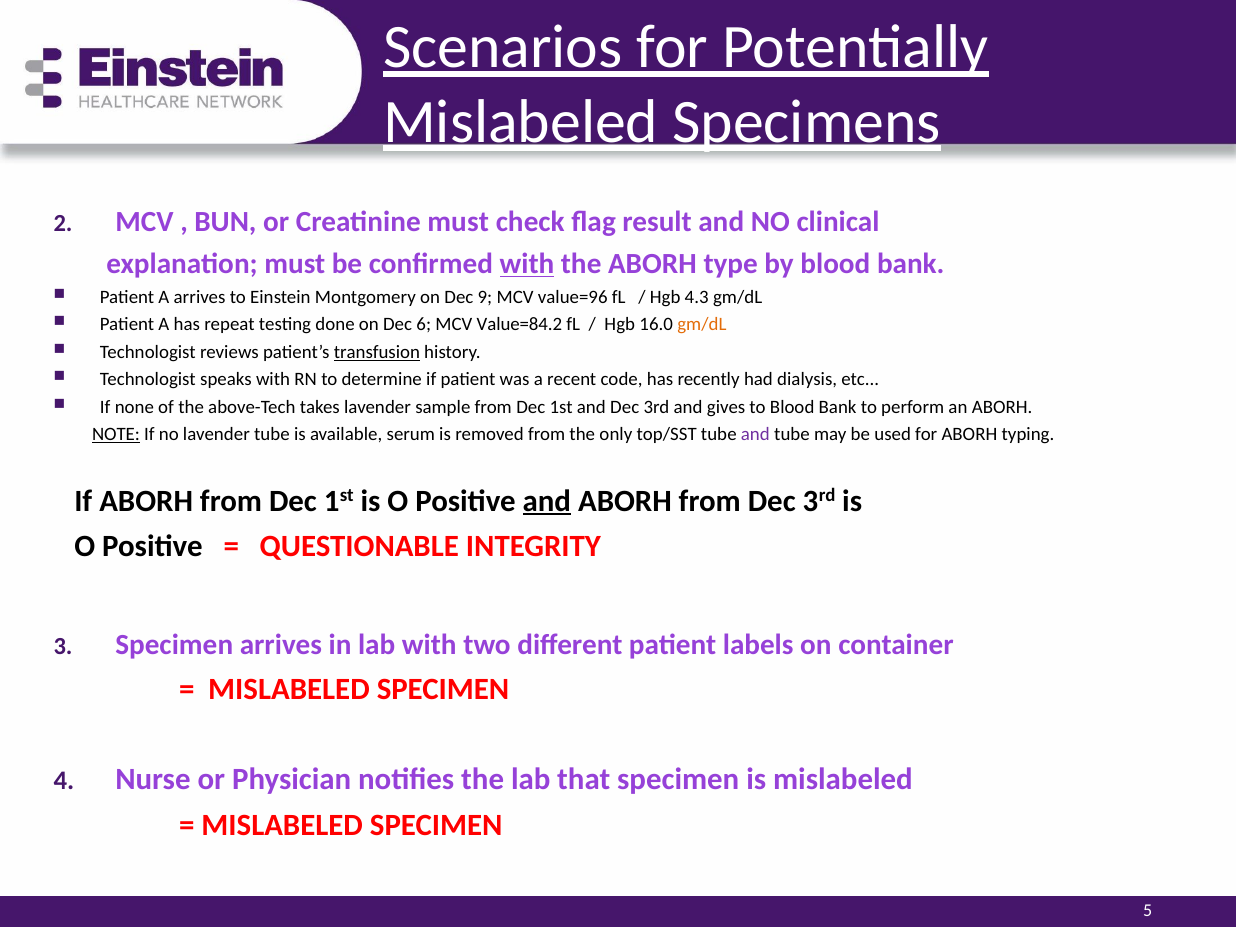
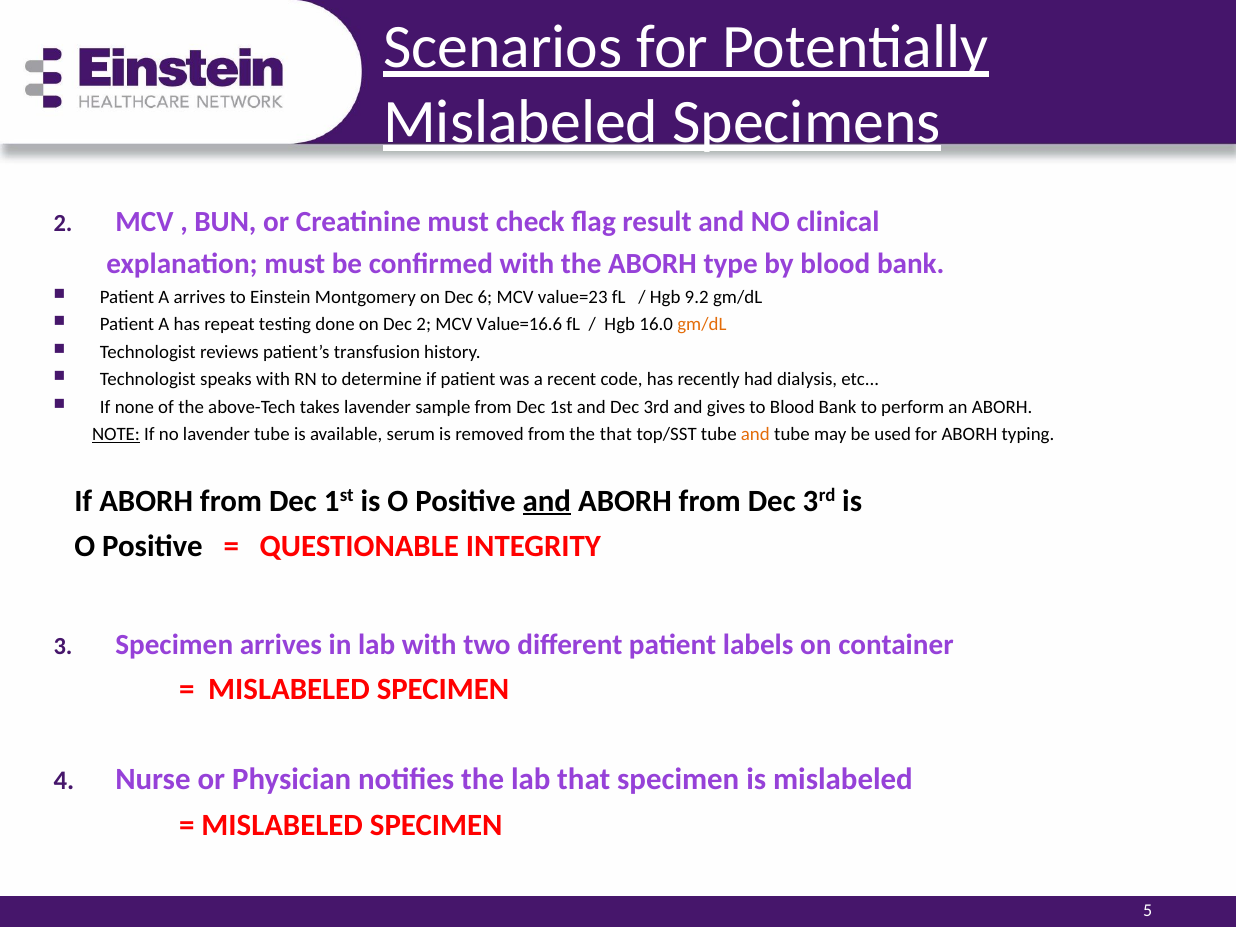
with at (527, 264) underline: present -> none
9: 9 -> 6
value=96: value=96 -> value=23
4.3: 4.3 -> 9.2
Dec 6: 6 -> 2
Value=84.2: Value=84.2 -> Value=16.6
transfusion underline: present -> none
the only: only -> that
and at (755, 434) colour: purple -> orange
